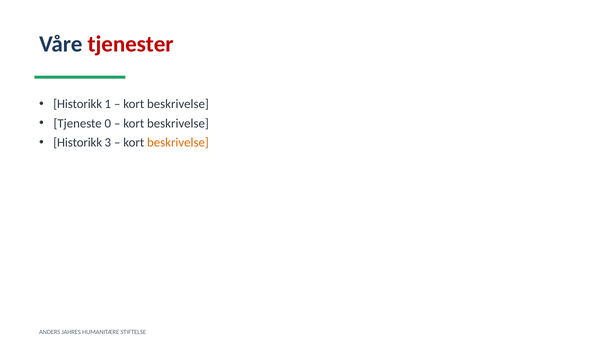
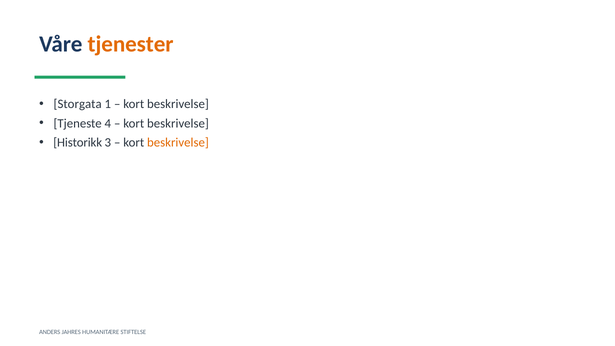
tjenester colour: red -> orange
Historikk at (78, 104): Historikk -> Storgata
0: 0 -> 4
